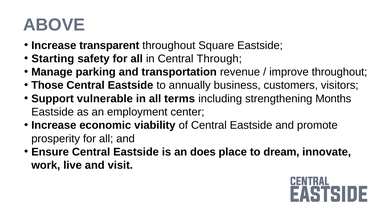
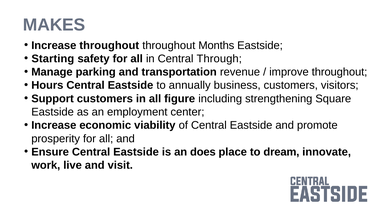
ABOVE: ABOVE -> MAKES
Increase transparent: transparent -> throughout
Square: Square -> Months
Those: Those -> Hours
Support vulnerable: vulnerable -> customers
terms: terms -> figure
Months: Months -> Square
